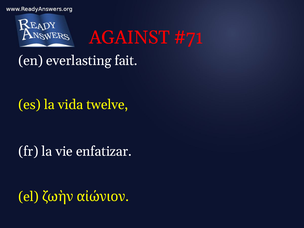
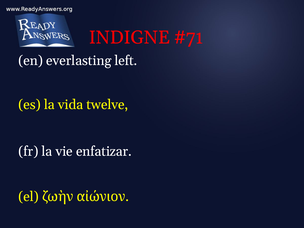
AGAINST: AGAINST -> INDIGNE
fait: fait -> left
